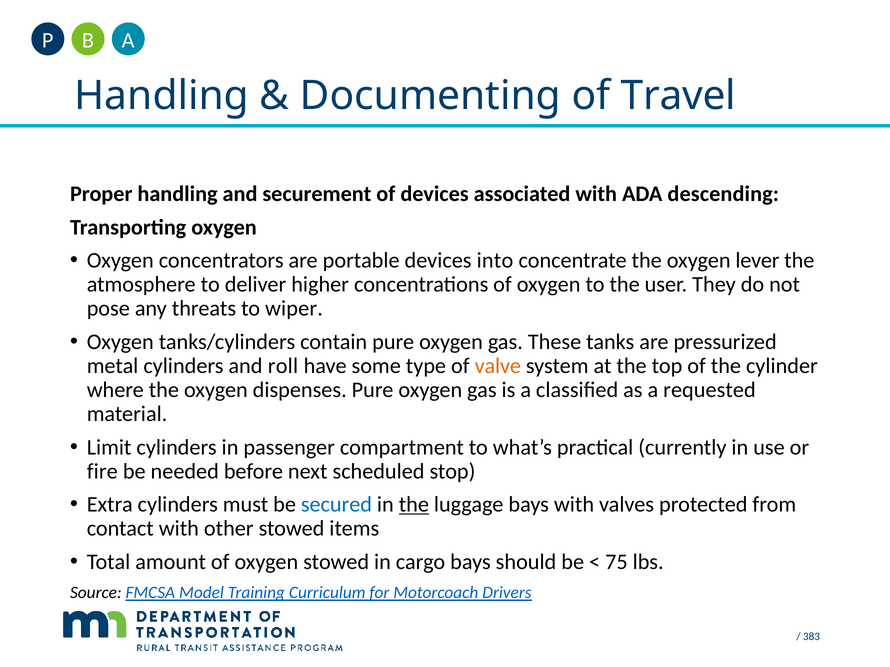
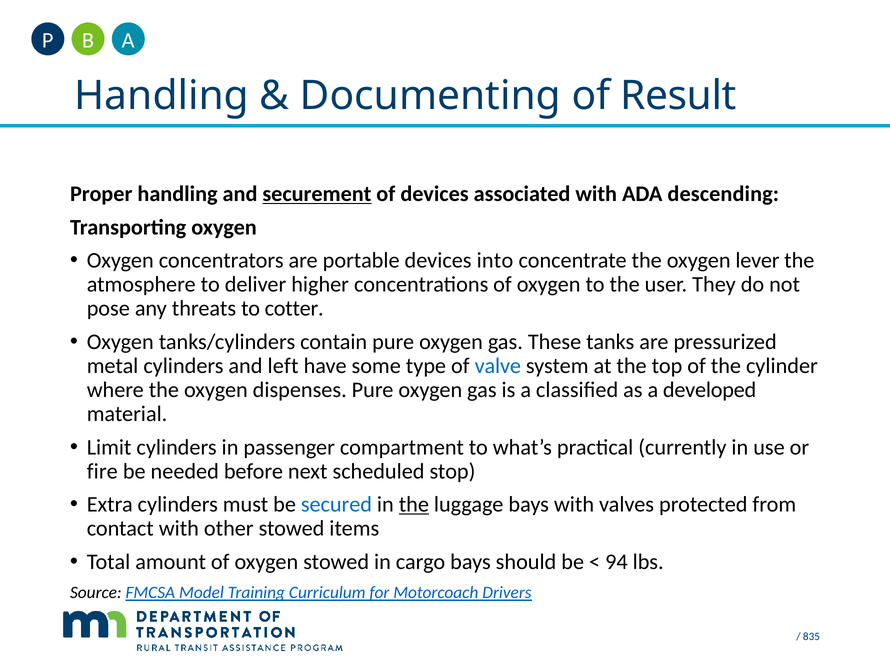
Travel: Travel -> Result
securement underline: none -> present
wiper: wiper -> cotter
roll: roll -> left
valve colour: orange -> blue
requested: requested -> developed
75: 75 -> 94
383: 383 -> 835
